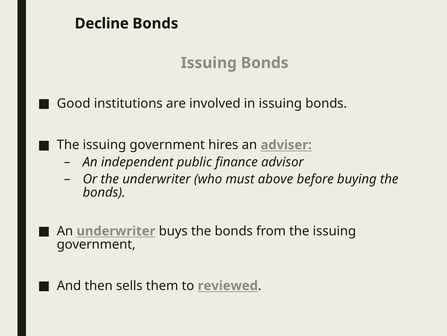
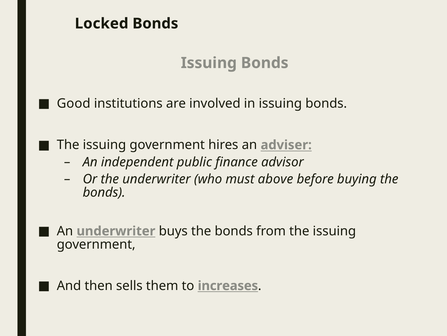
Decline: Decline -> Locked
reviewed: reviewed -> increases
